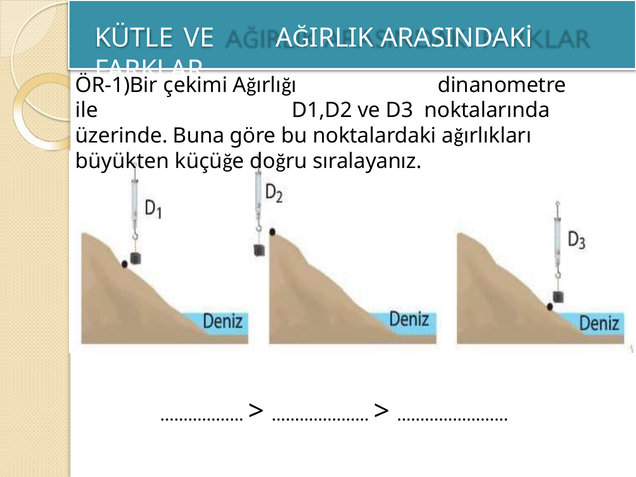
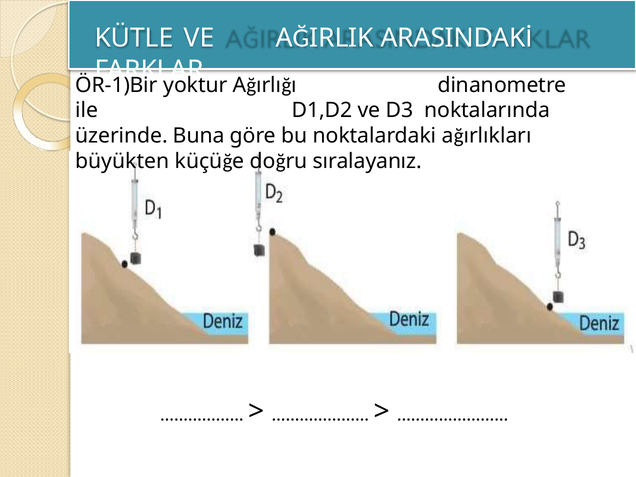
çekimi: çekimi -> yoktur
